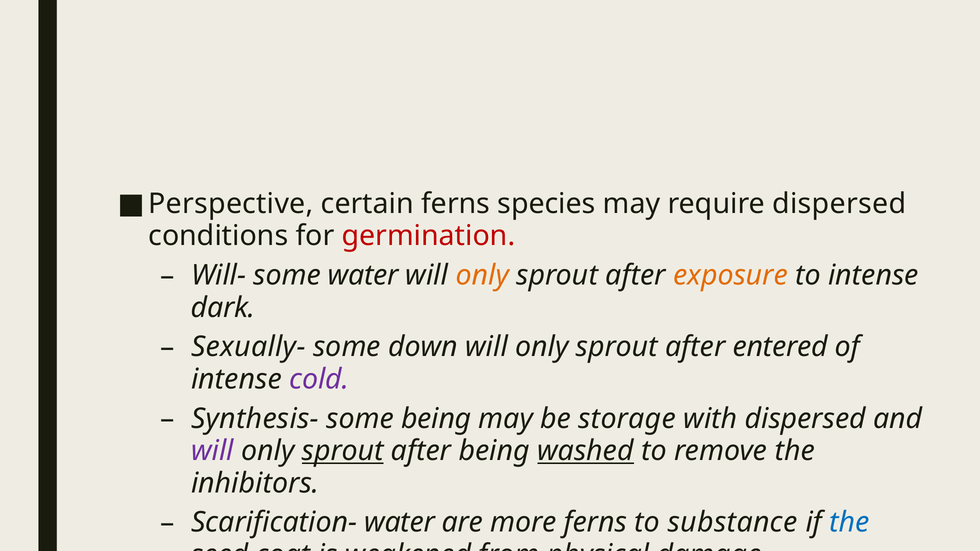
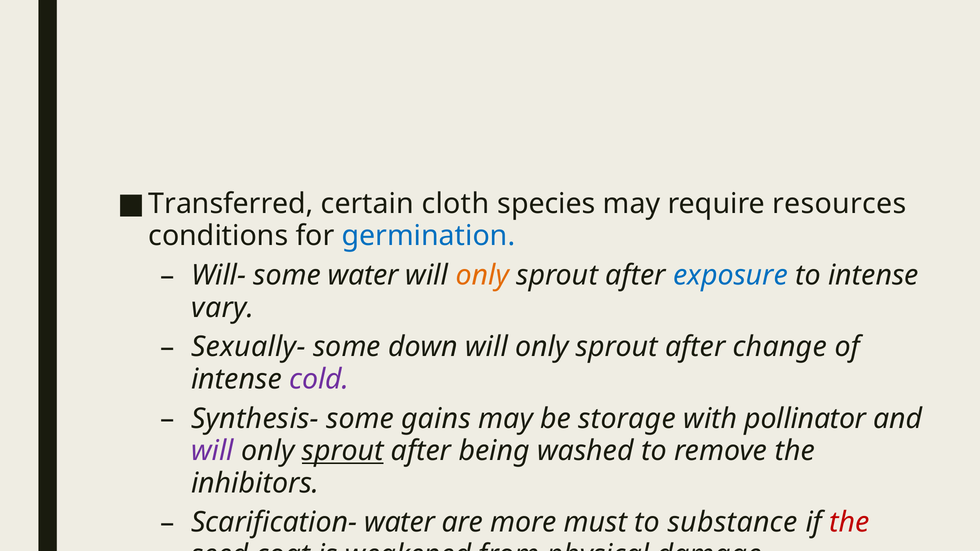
Perspective: Perspective -> Transferred
certain ferns: ferns -> cloth
require dispersed: dispersed -> resources
germination colour: red -> blue
exposure colour: orange -> blue
dark: dark -> vary
entered: entered -> change
some being: being -> gains
with dispersed: dispersed -> pollinator
washed underline: present -> none
more ferns: ferns -> must
the at (850, 523) colour: blue -> red
